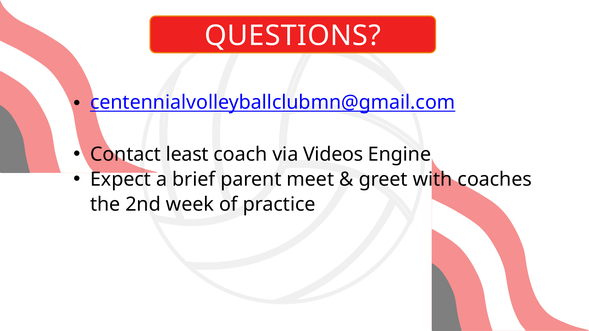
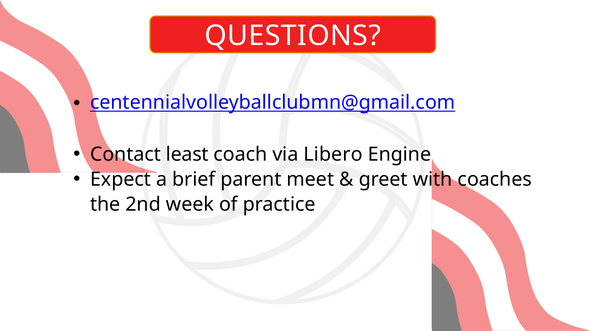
Videos: Videos -> Libero
